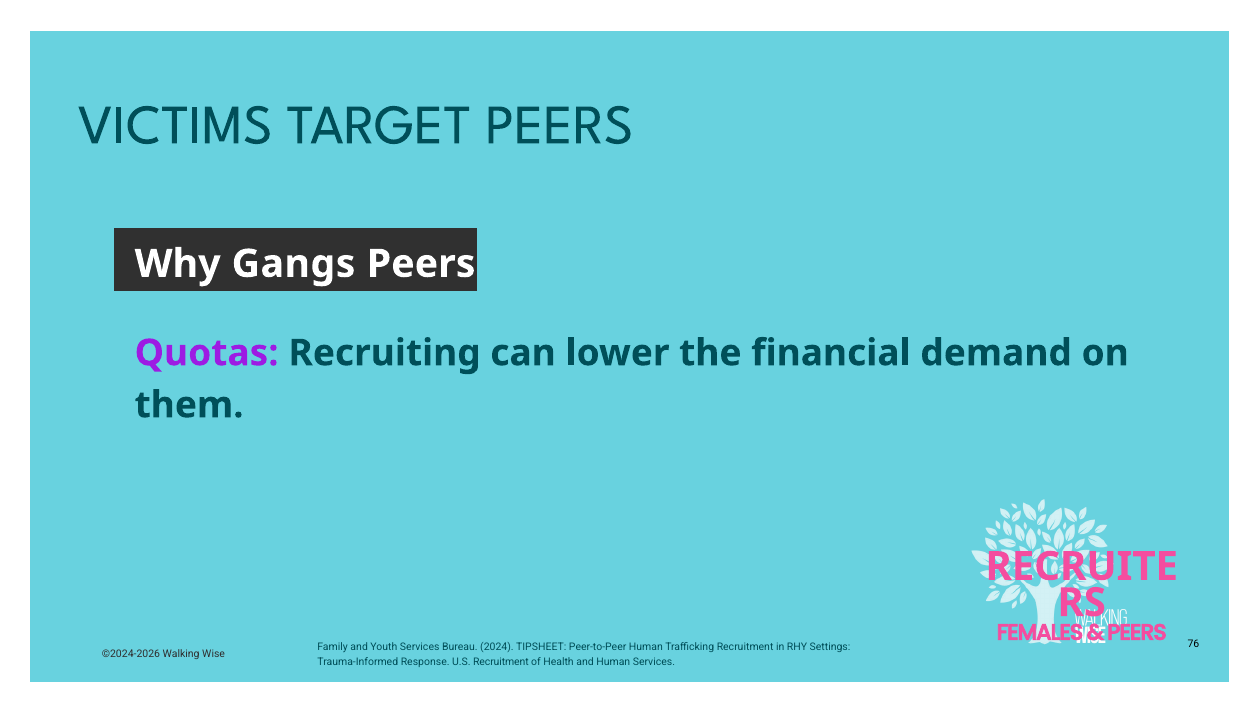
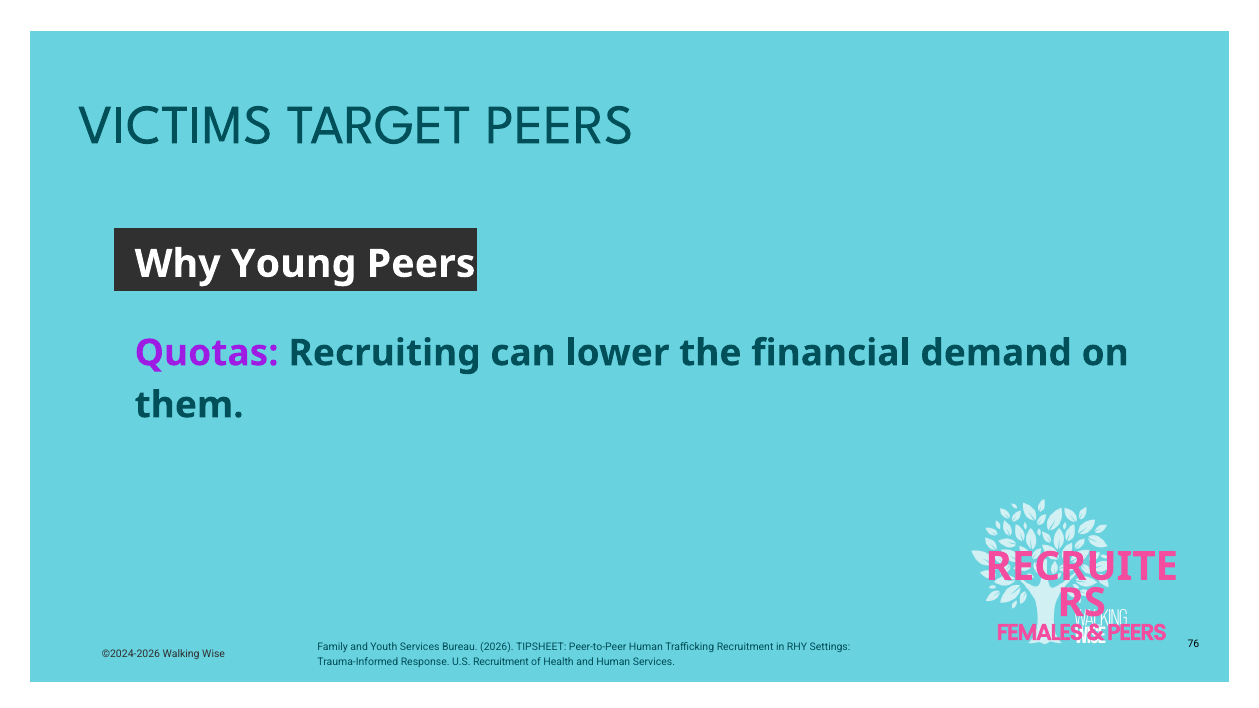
Gangs: Gangs -> Young
2024: 2024 -> 2026
